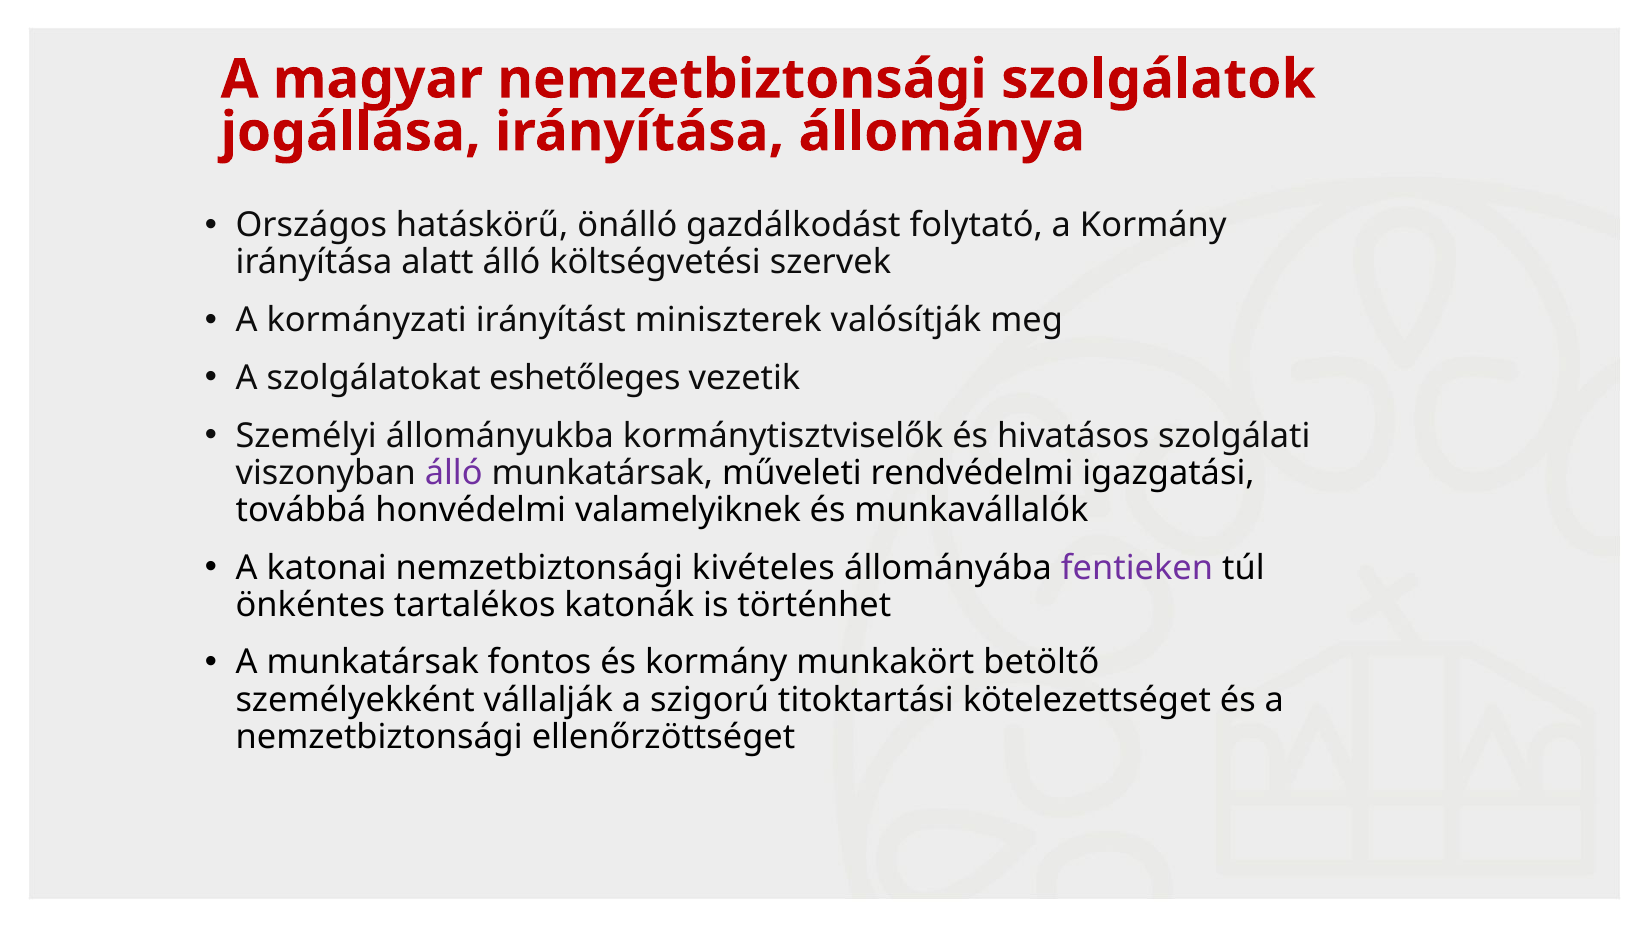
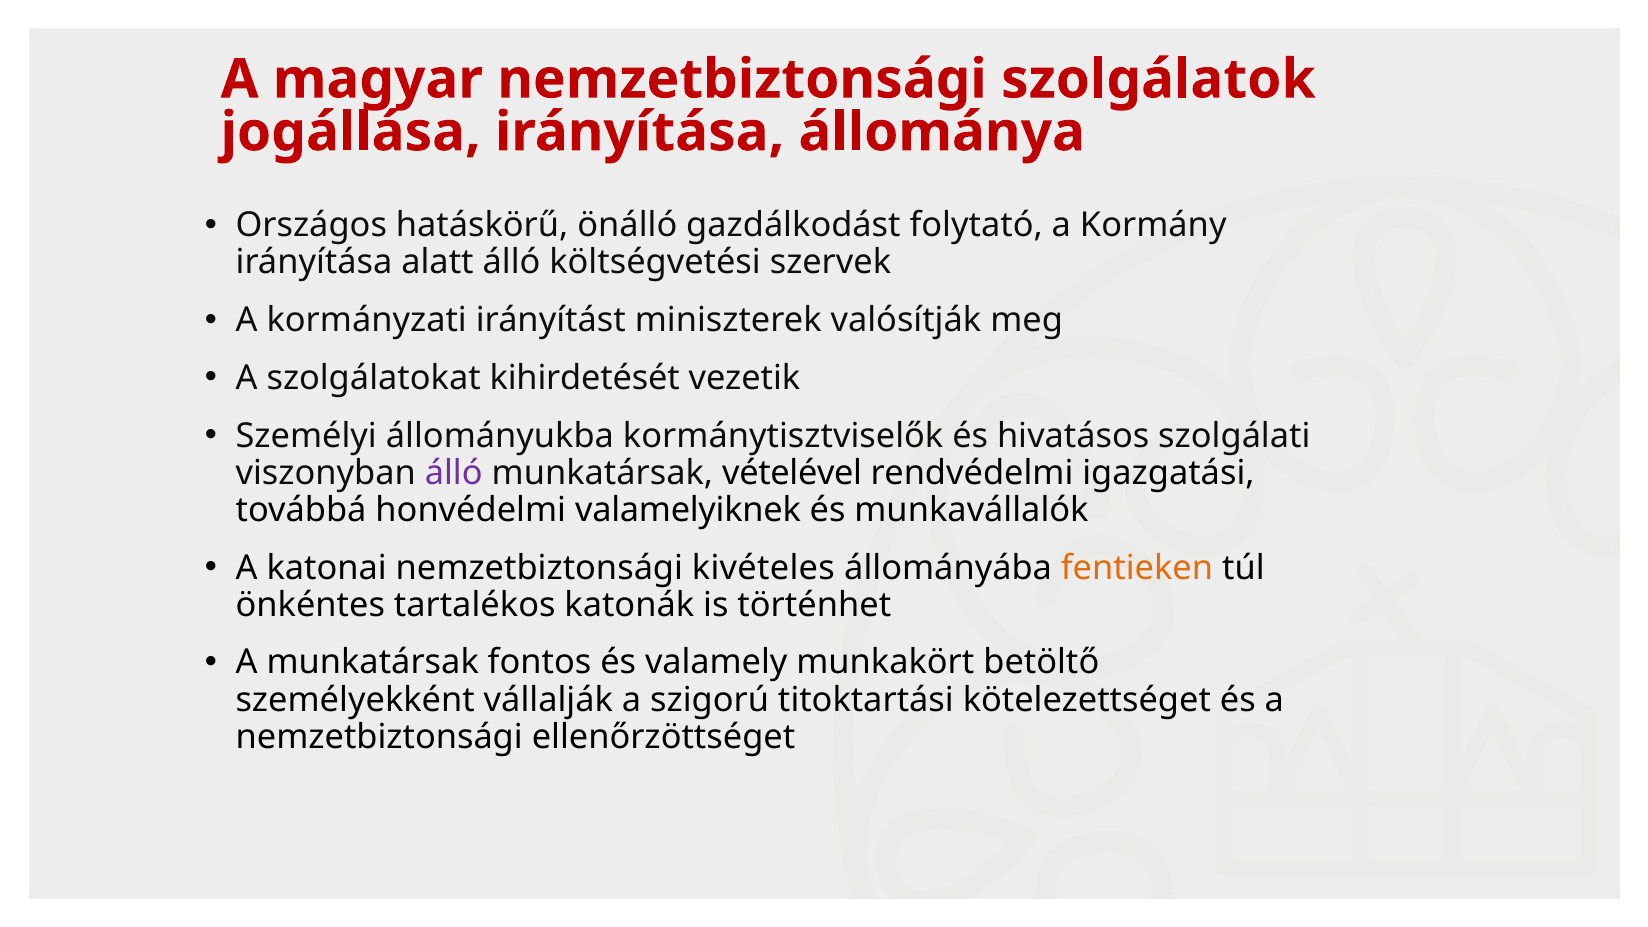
eshetőleges: eshetőleges -> kihirdetését
műveleti: műveleti -> vételével
fentieken colour: purple -> orange
és kormány: kormány -> valamely
